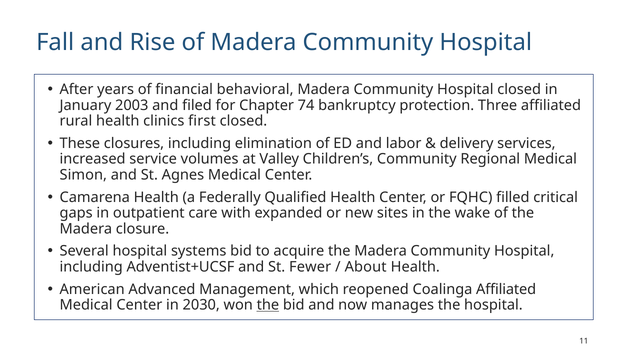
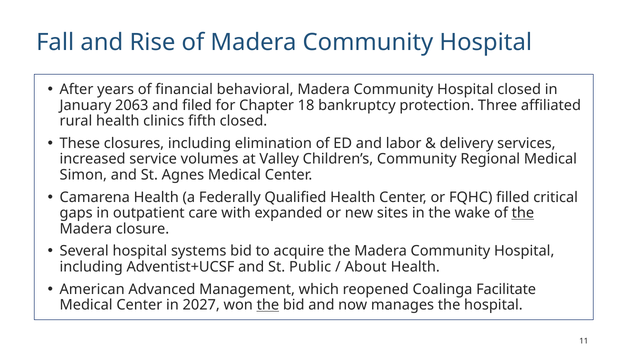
2003: 2003 -> 2063
74: 74 -> 18
first: first -> fifth
the at (523, 213) underline: none -> present
Fewer: Fewer -> Public
Coalinga Affiliated: Affiliated -> Facilitate
2030: 2030 -> 2027
